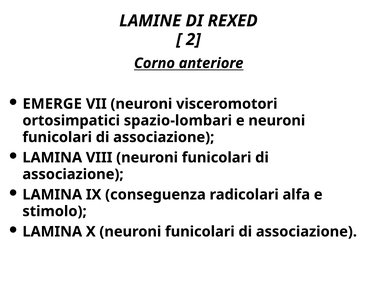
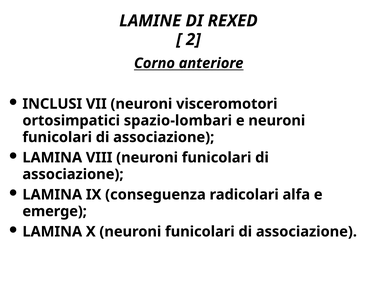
EMERGE: EMERGE -> INCLUSI
stimolo: stimolo -> emerge
